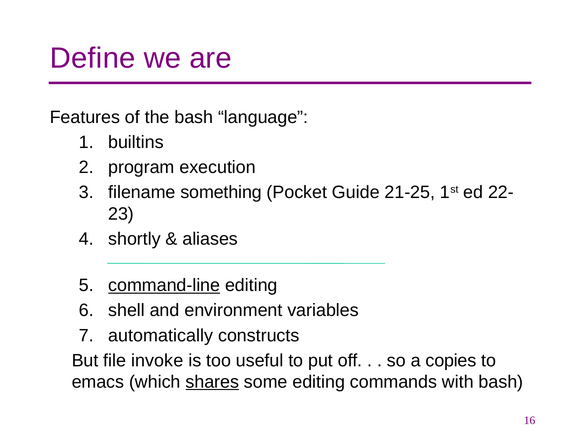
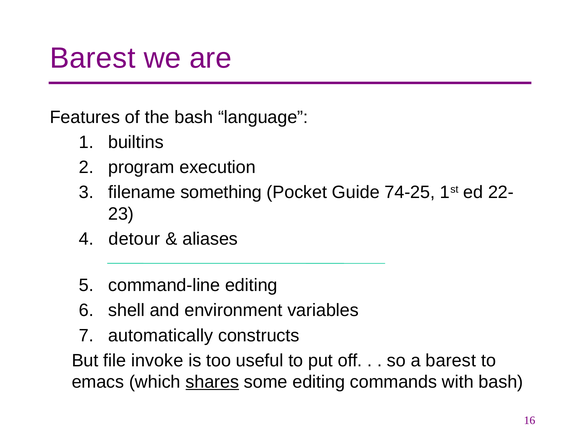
Define at (93, 58): Define -> Barest
21-25: 21-25 -> 74-25
shortly: shortly -> detour
command-line underline: present -> none
a copies: copies -> barest
